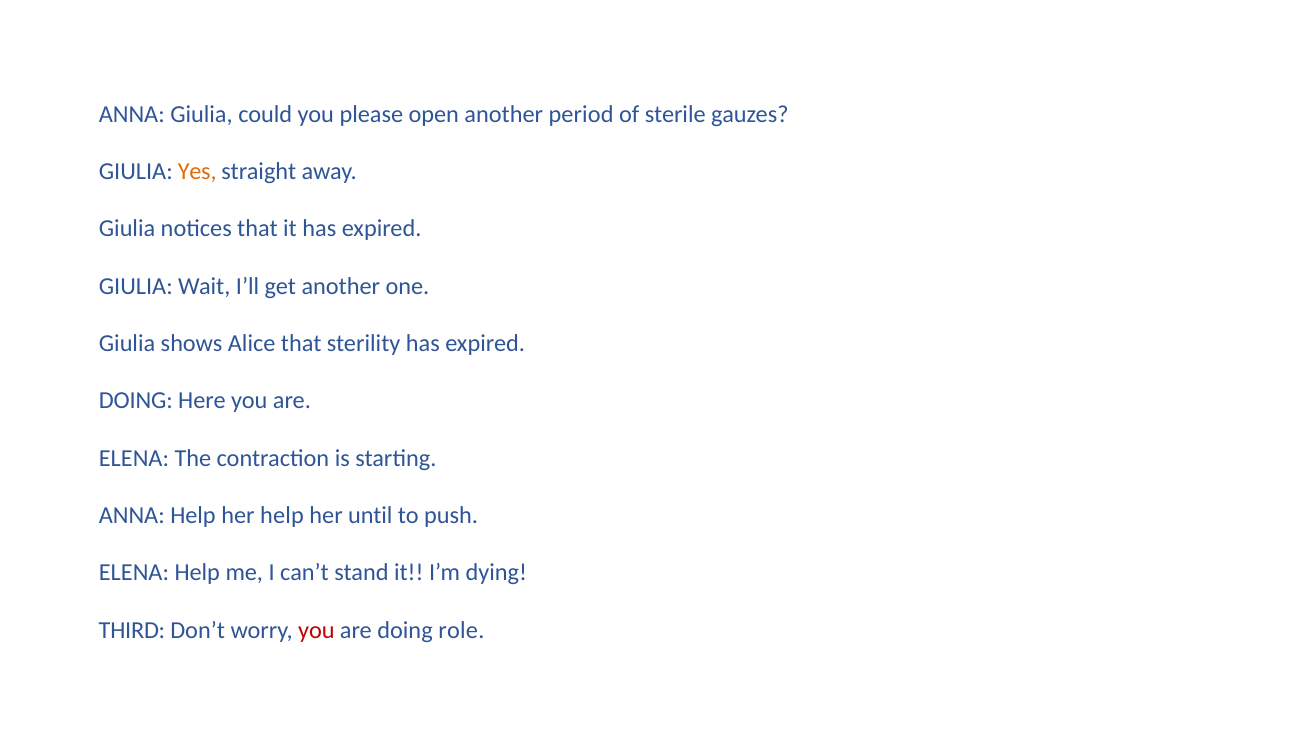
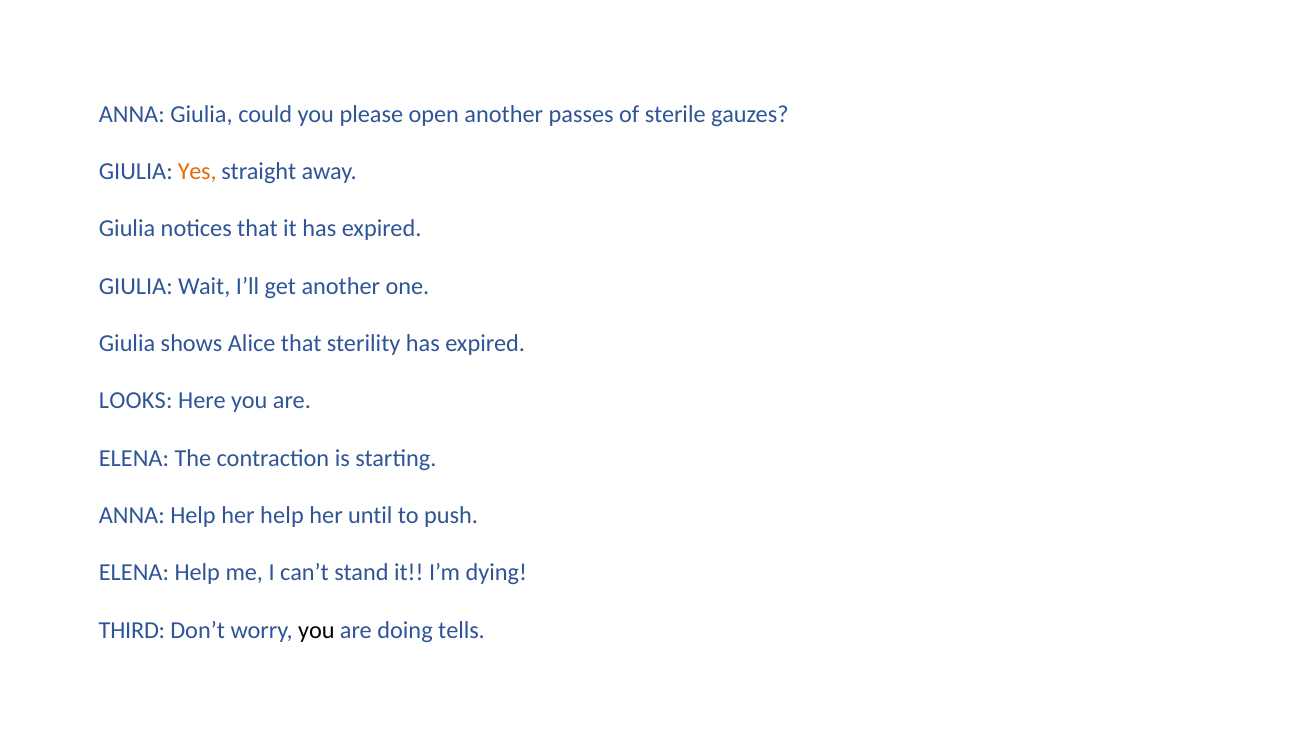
period: period -> passes
DOING at (136, 400): DOING -> LOOKS
you at (316, 630) colour: red -> black
role: role -> tells
